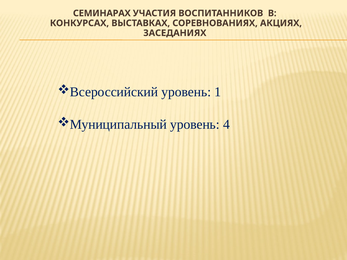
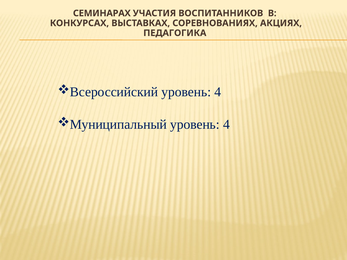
ЗАСЕДАНИЯХ: ЗАСЕДАНИЯХ -> ПЕДАГОГИКА
1 at (218, 92): 1 -> 4
